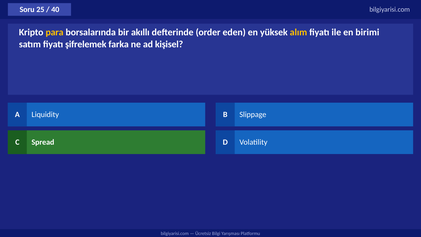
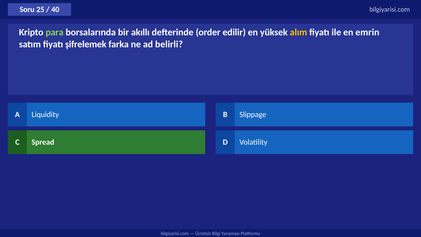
para colour: yellow -> light green
eden: eden -> edilir
birimi: birimi -> emrin
kişisel: kişisel -> belirli
